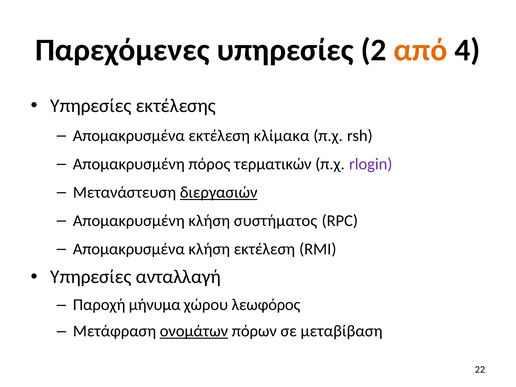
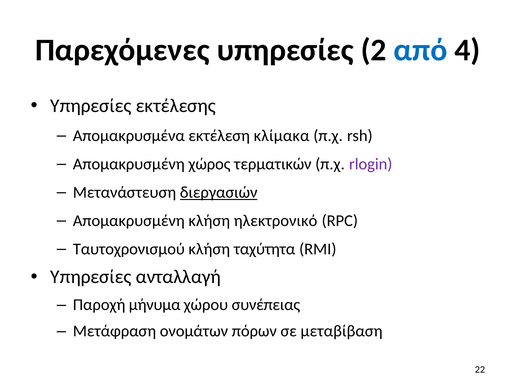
από colour: orange -> blue
πόρος: πόρος -> χώρος
συστήματος: συστήματος -> ηλεκτρονικό
Απομακρυσμένα at (129, 249): Απομακρυσμένα -> Ταυτοχρονισμού
κλήση εκτέλεση: εκτέλεση -> ταχύτητα
λεωφόρος: λεωφόρος -> συνέπειας
ονομάτων underline: present -> none
